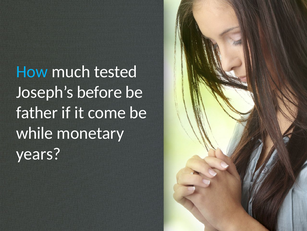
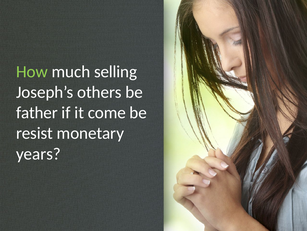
How colour: light blue -> light green
tested: tested -> selling
before: before -> others
while: while -> resist
